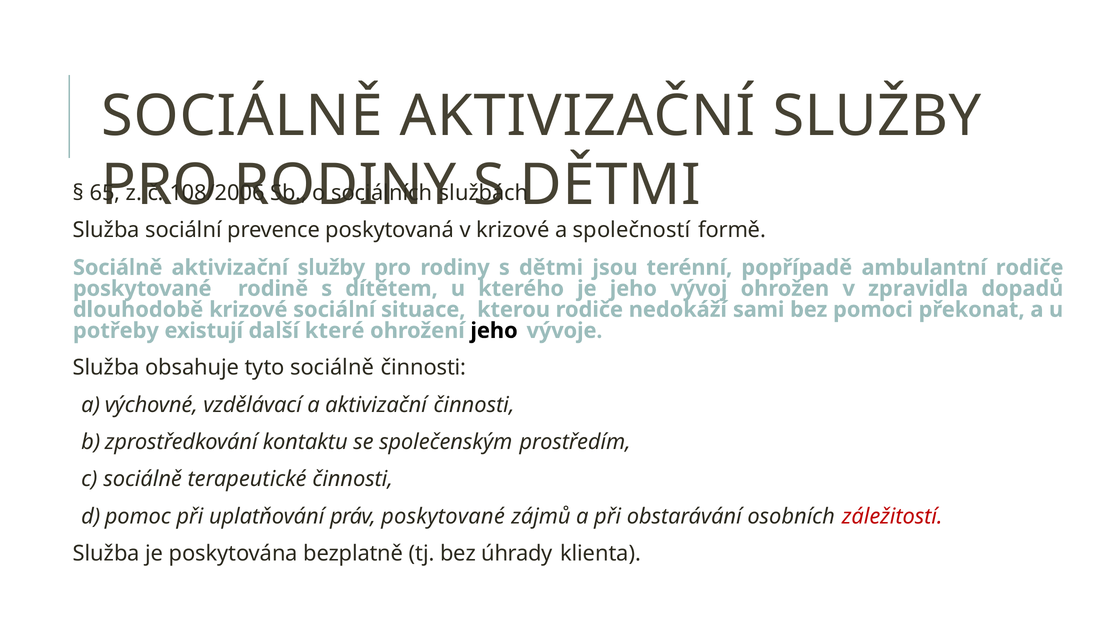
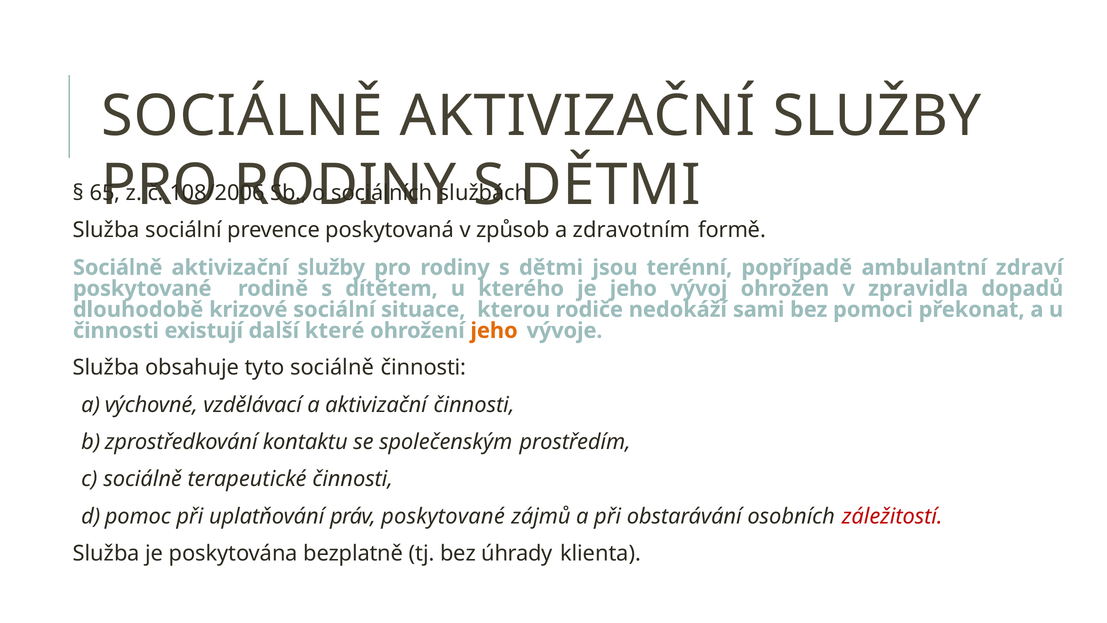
v krizové: krizové -> způsob
společností: společností -> zdravotním
ambulantní rodiče: rodiče -> zdraví
potřeby at (116, 330): potřeby -> činnosti
jeho at (494, 330) colour: black -> orange
